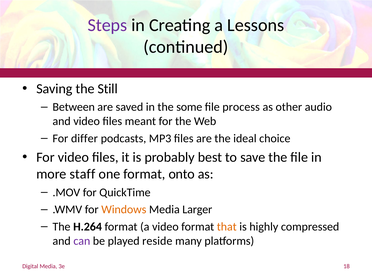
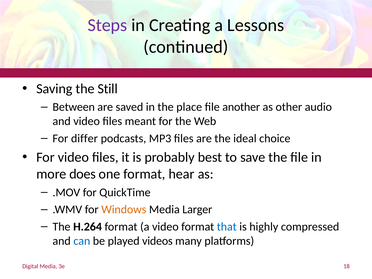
some: some -> place
process: process -> another
staff: staff -> does
onto: onto -> hear
that colour: orange -> blue
can colour: purple -> blue
reside: reside -> videos
